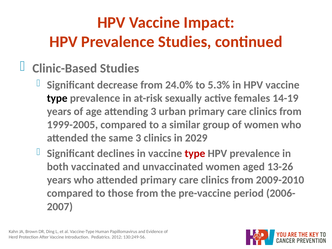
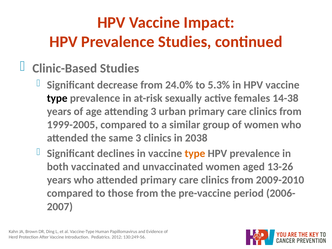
14-19: 14-19 -> 14-38
2029: 2029 -> 2038
type at (195, 153) colour: red -> orange
